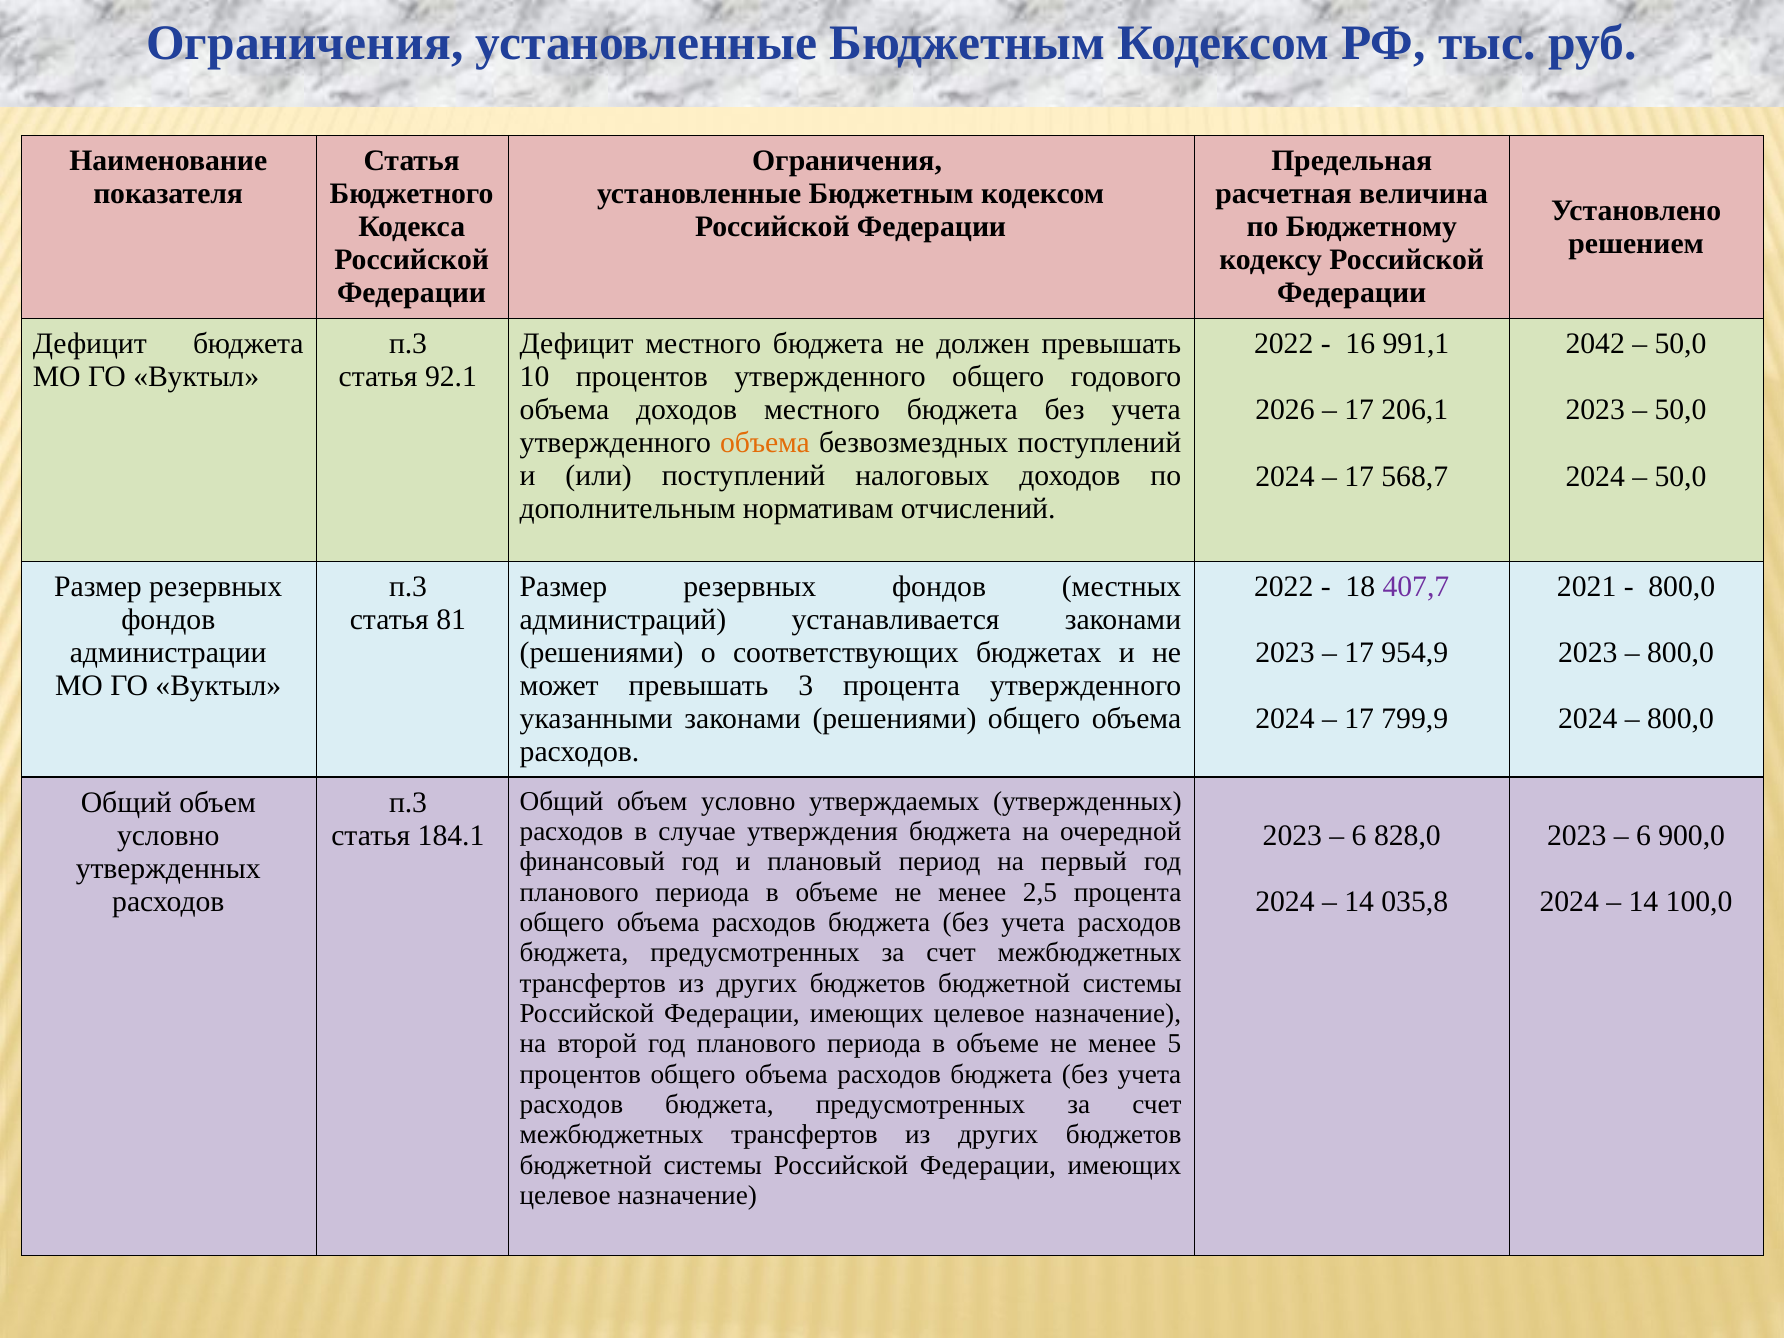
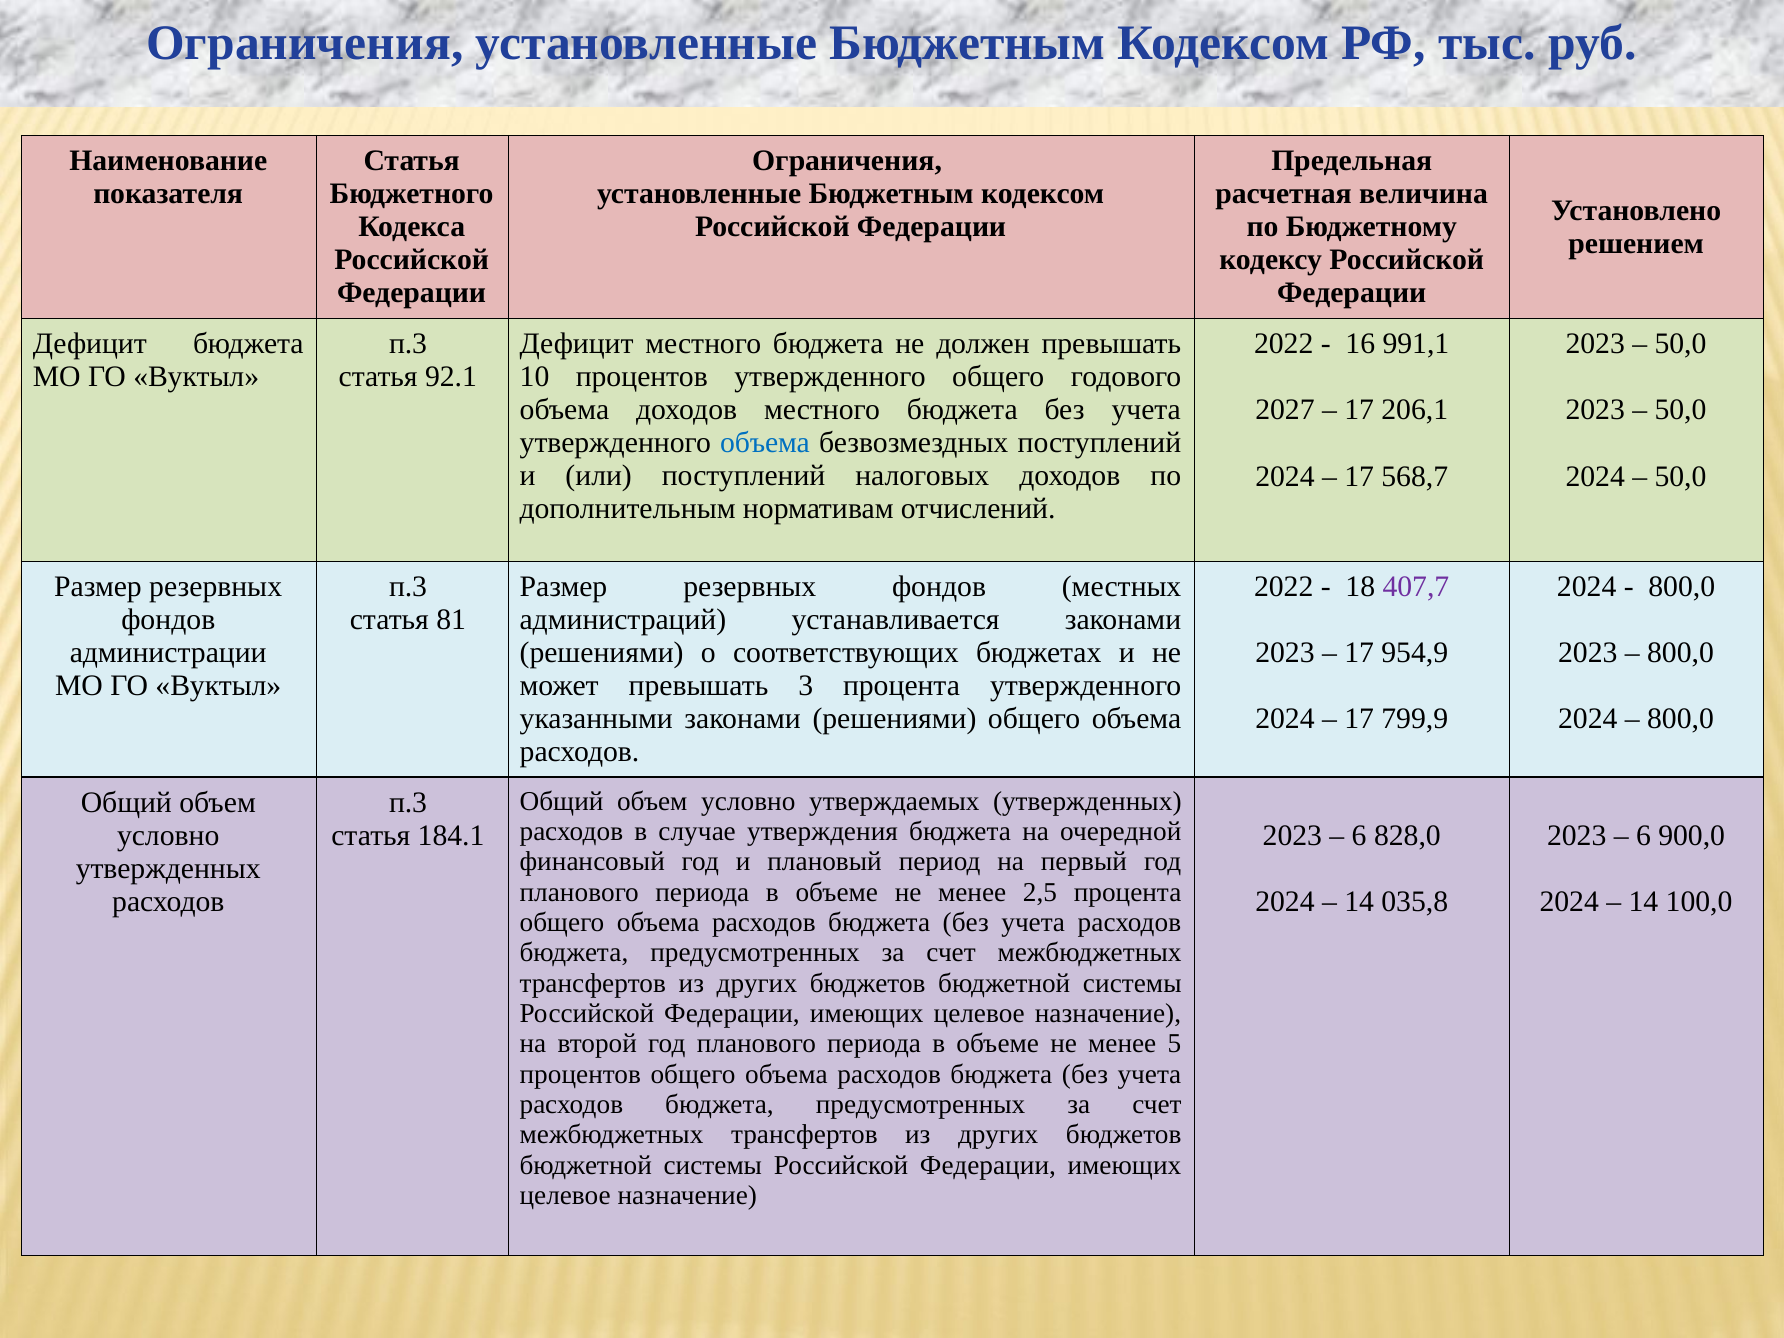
2042 at (1595, 344): 2042 -> 2023
2026: 2026 -> 2027
объема at (765, 443) colour: orange -> blue
2021 at (1587, 586): 2021 -> 2024
